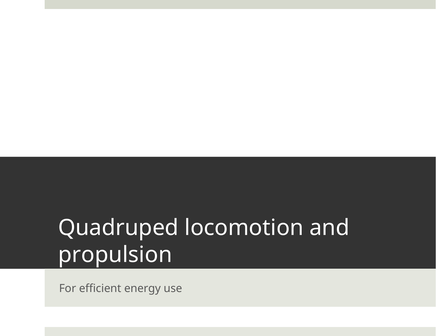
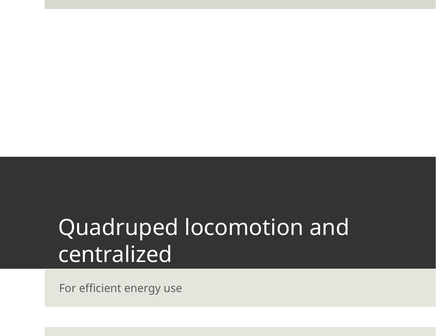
propulsion: propulsion -> centralized
